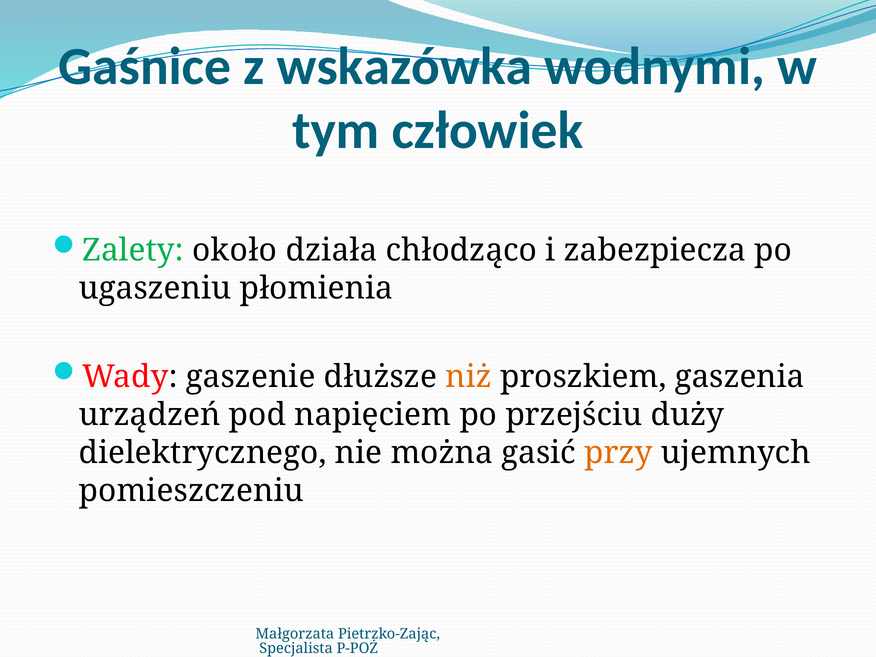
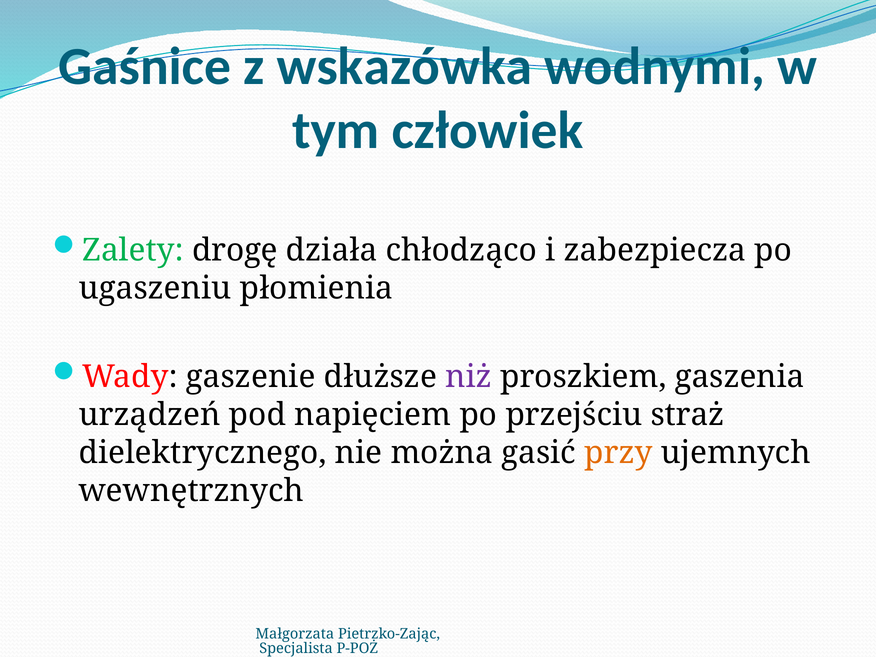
około: około -> drogę
niż colour: orange -> purple
duży: duży -> straż
pomieszczeniu: pomieszczeniu -> wewnętrznych
